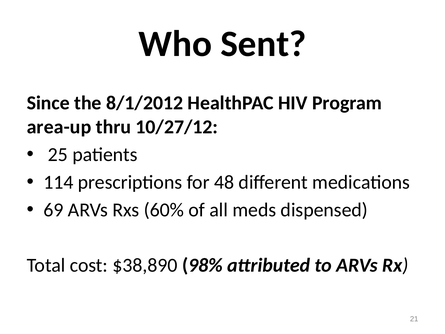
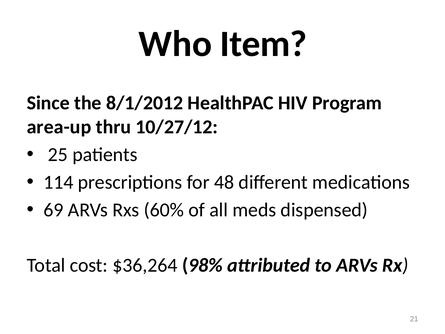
Sent: Sent -> Item
$38,890: $38,890 -> $36,264
